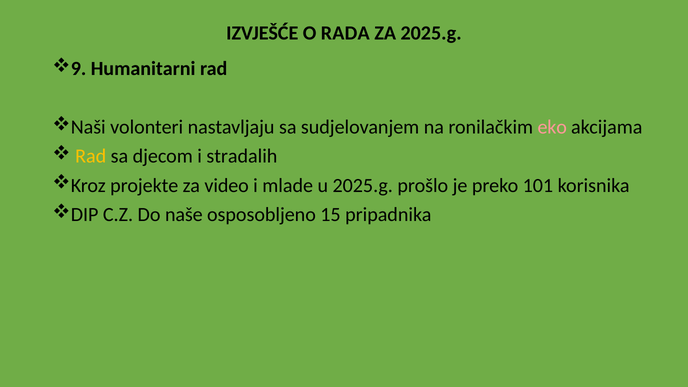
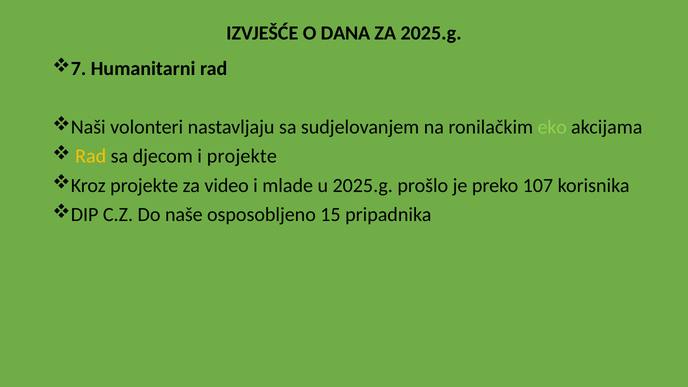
RADA: RADA -> DANA
9: 9 -> 7
eko colour: pink -> light green
i stradalih: stradalih -> projekte
101: 101 -> 107
